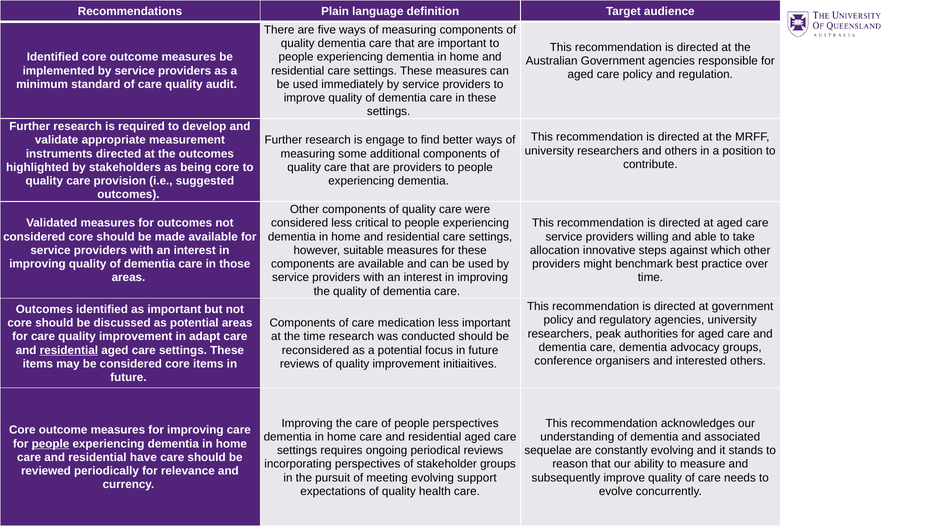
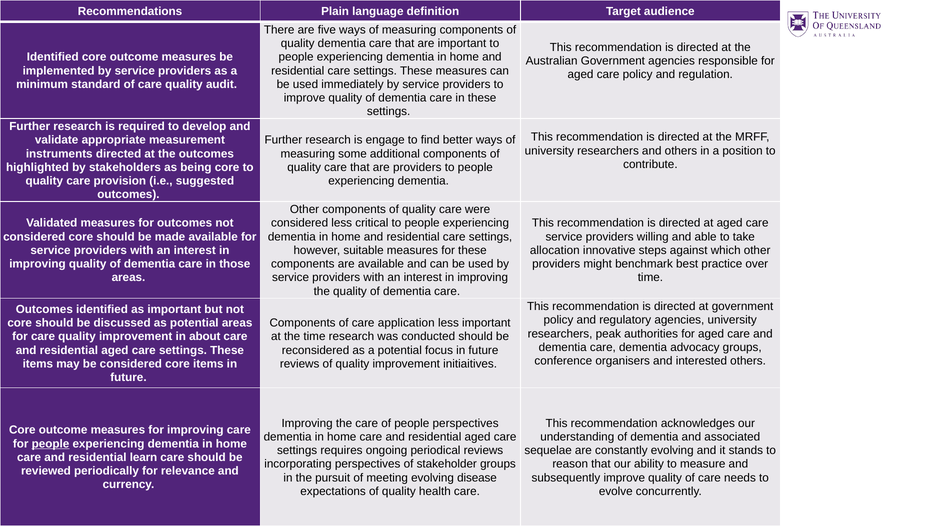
medication: medication -> application
adapt: adapt -> about
residential at (69, 350) underline: present -> none
have: have -> learn
support: support -> disease
